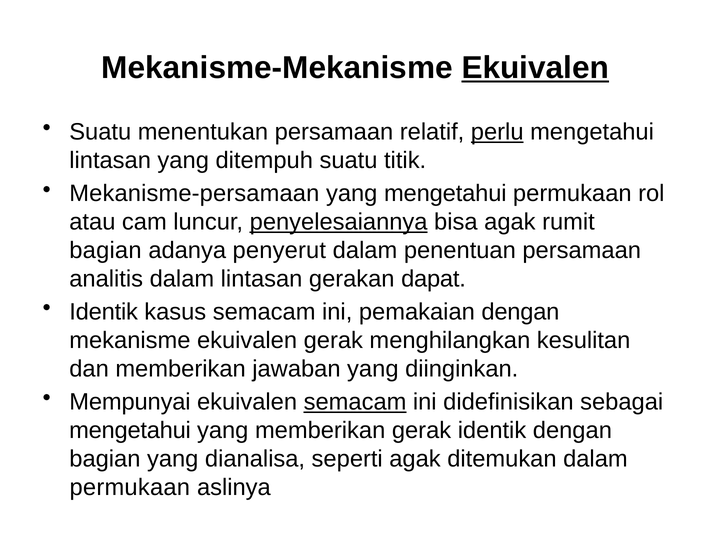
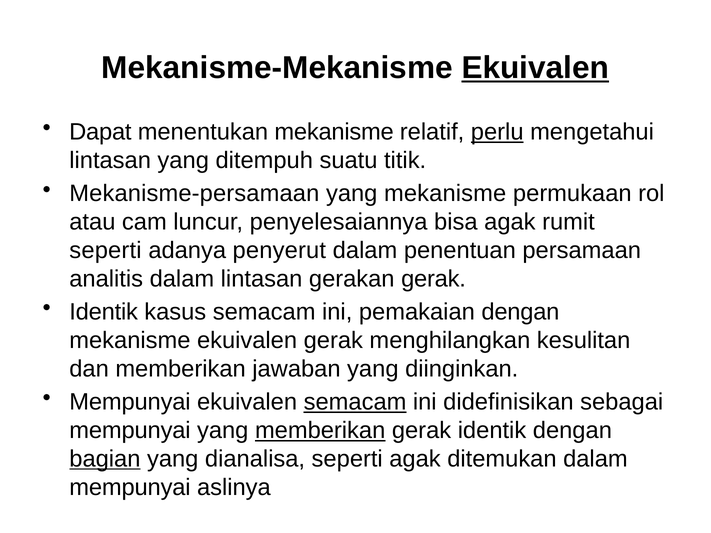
Suatu at (100, 132): Suatu -> Dapat
menentukan persamaan: persamaan -> mekanisme
yang mengetahui: mengetahui -> mekanisme
penyelesaiannya underline: present -> none
bagian at (105, 251): bagian -> seperti
gerakan dapat: dapat -> gerak
mengetahui at (130, 431): mengetahui -> mempunyai
memberikan at (320, 431) underline: none -> present
bagian at (105, 459) underline: none -> present
permukaan at (130, 487): permukaan -> mempunyai
